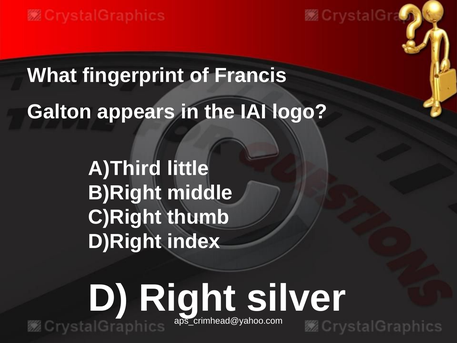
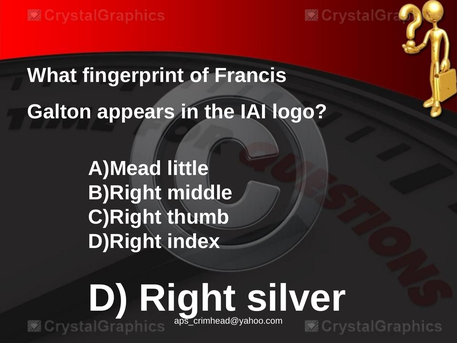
A)Third: A)Third -> A)Mead
